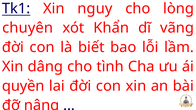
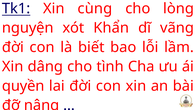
nguy: nguy -> cùng
chuyên: chuyên -> nguyện
